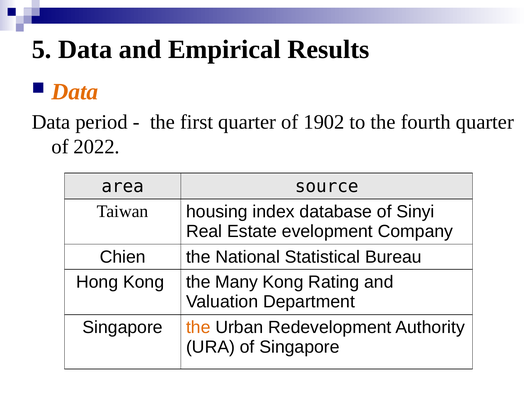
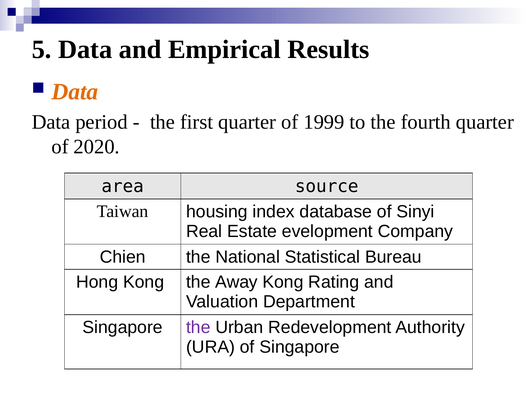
1902: 1902 -> 1999
2022: 2022 -> 2020
Many: Many -> Away
the at (198, 327) colour: orange -> purple
